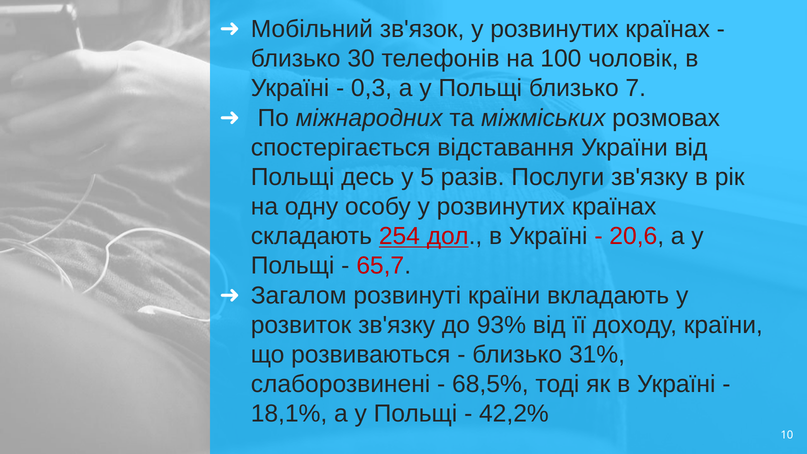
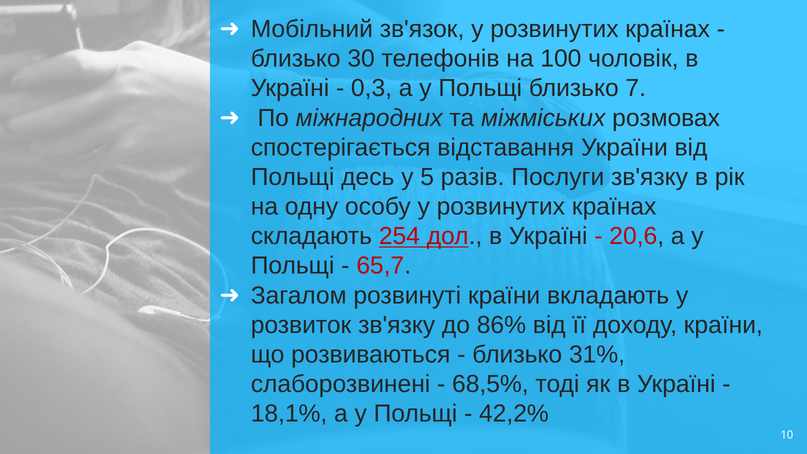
93%: 93% -> 86%
